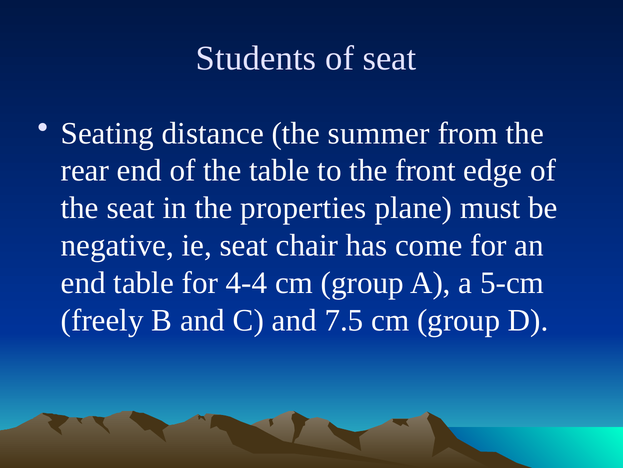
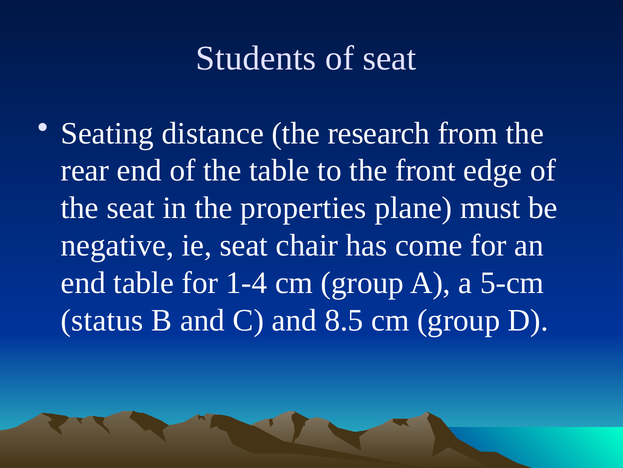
summer: summer -> research
4-4: 4-4 -> 1-4
freely: freely -> status
7.5: 7.5 -> 8.5
